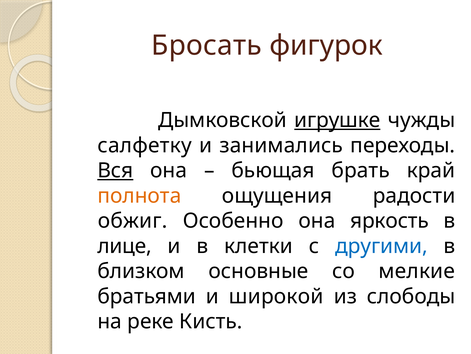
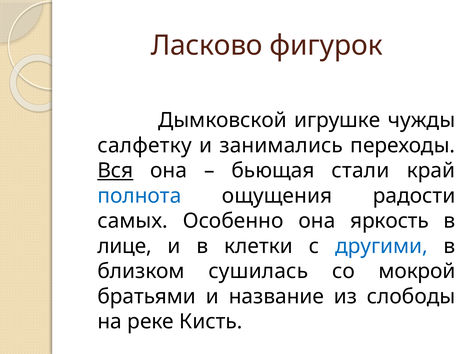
Бросать: Бросать -> Ласково
игрушке underline: present -> none
брать: брать -> стали
полнота colour: orange -> blue
обжиг: обжиг -> самых
основные: основные -> сушилась
мелкие: мелкие -> мокрой
широкой: широкой -> название
